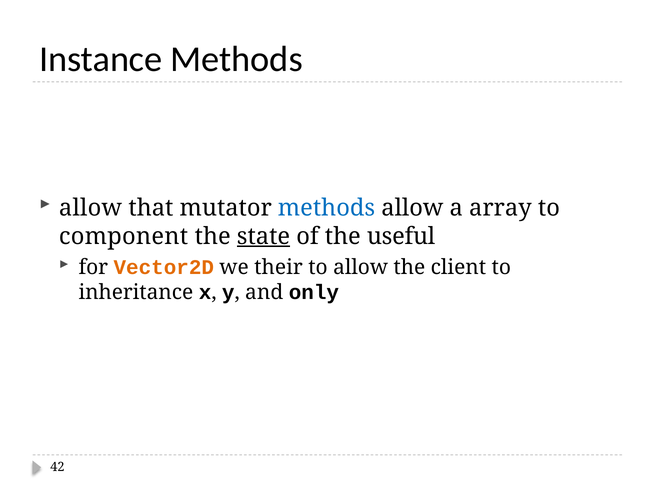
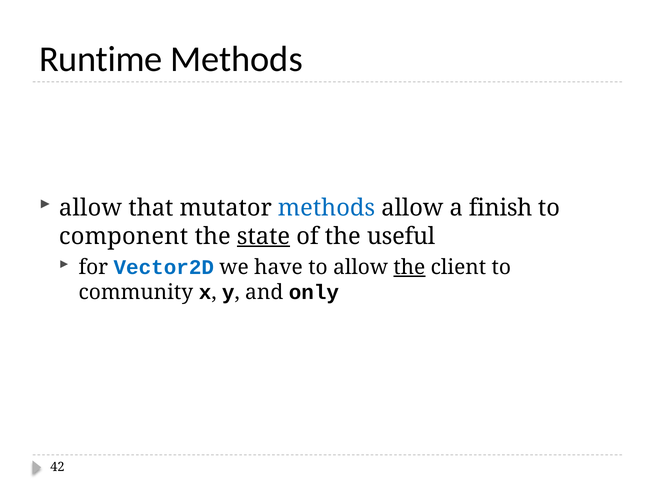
Instance: Instance -> Runtime
array: array -> finish
Vector2D colour: orange -> blue
their: their -> have
the at (409, 267) underline: none -> present
inheritance: inheritance -> community
